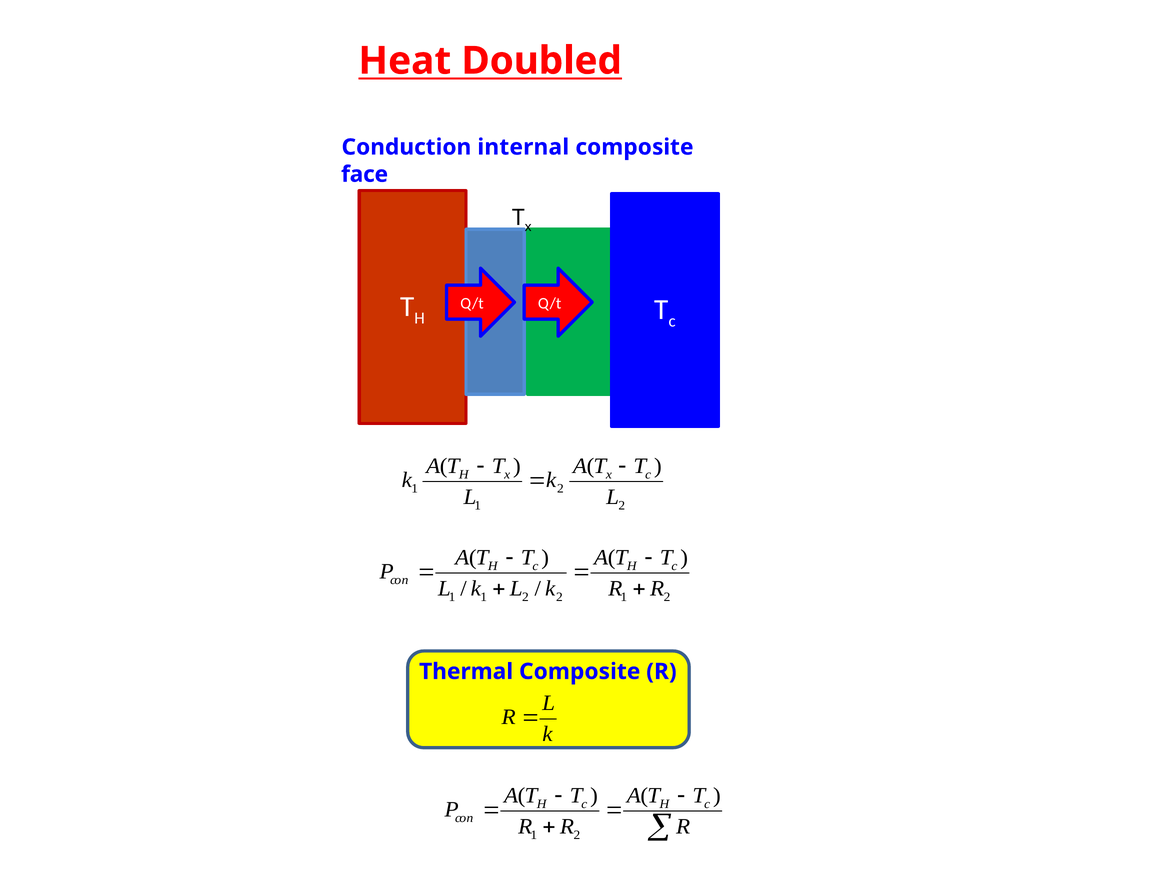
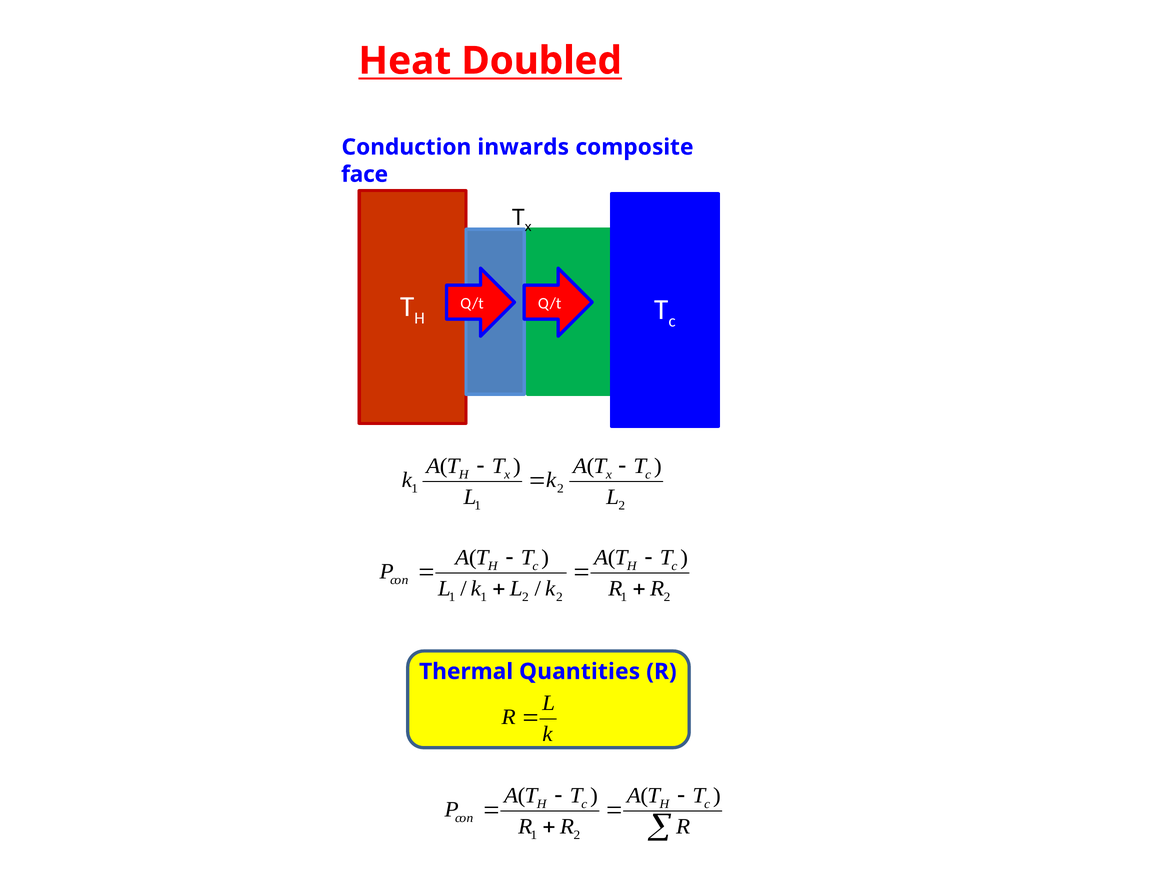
internal: internal -> inwards
Thermal Composite: Composite -> Quantities
